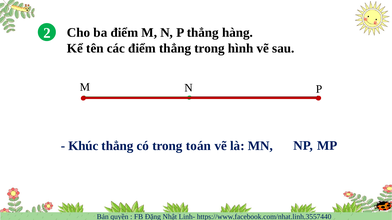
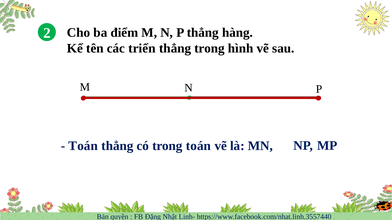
các điểm: điểm -> triển
Khúc at (83, 146): Khúc -> Toán
